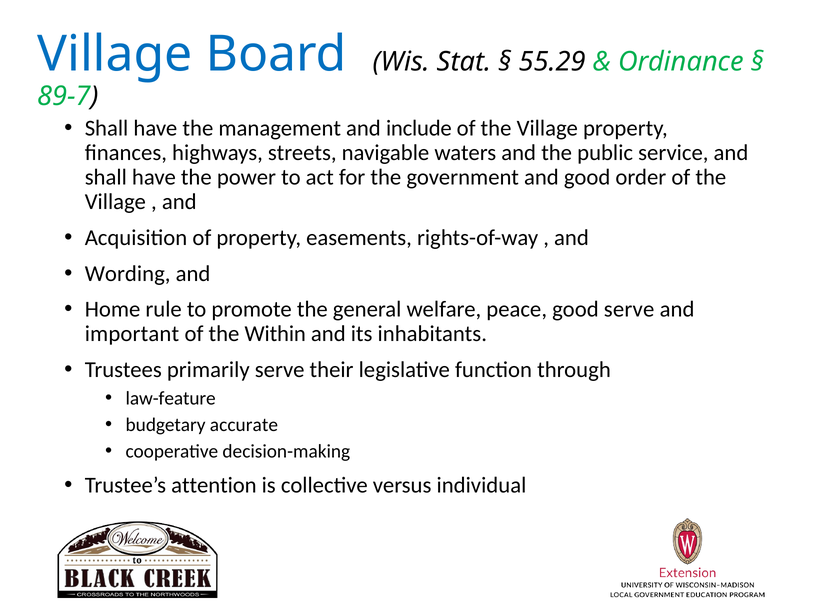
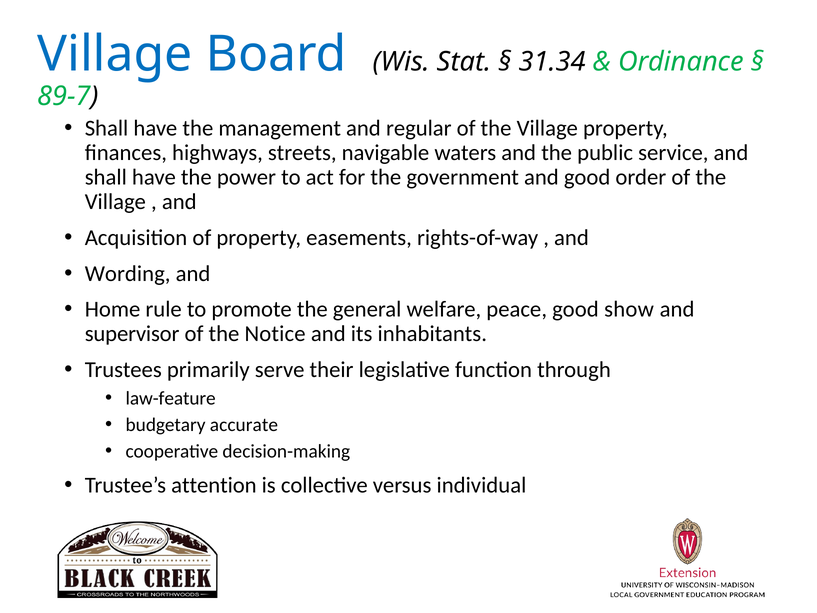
55.29: 55.29 -> 31.34
include: include -> regular
good serve: serve -> show
important: important -> supervisor
Within: Within -> Notice
